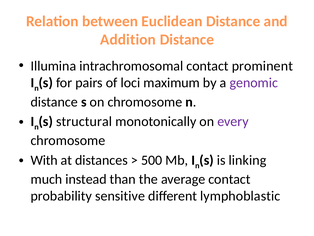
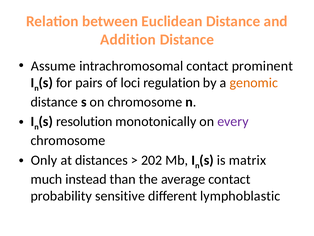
Illumina: Illumina -> Assume
maximum: maximum -> regulation
genomic colour: purple -> orange
structural: structural -> resolution
With: With -> Only
500: 500 -> 202
linking: linking -> matrix
